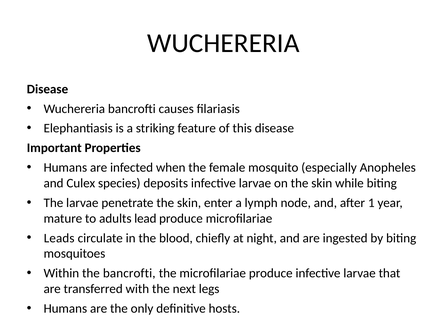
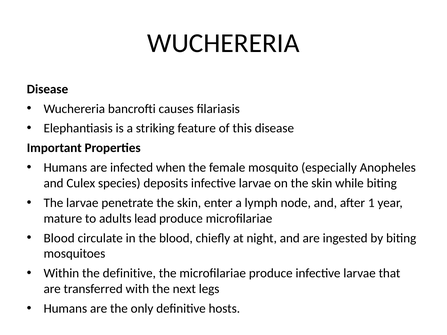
Leads at (59, 238): Leads -> Blood
the bancrofti: bancrofti -> definitive
